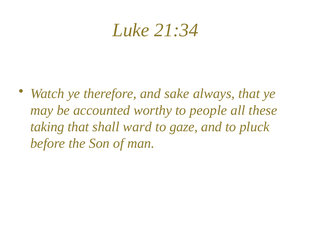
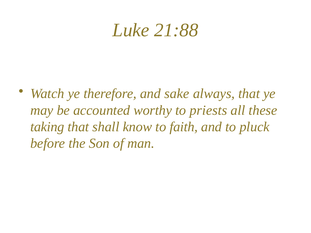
21:34: 21:34 -> 21:88
people: people -> priests
ward: ward -> know
gaze: gaze -> faith
